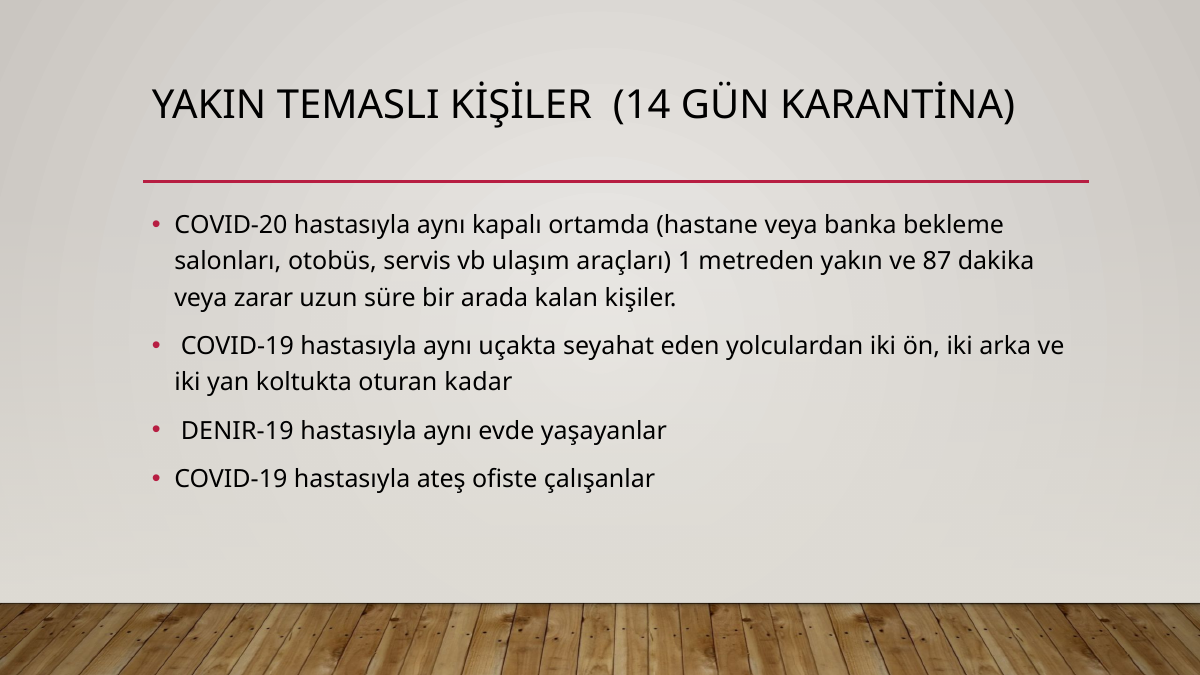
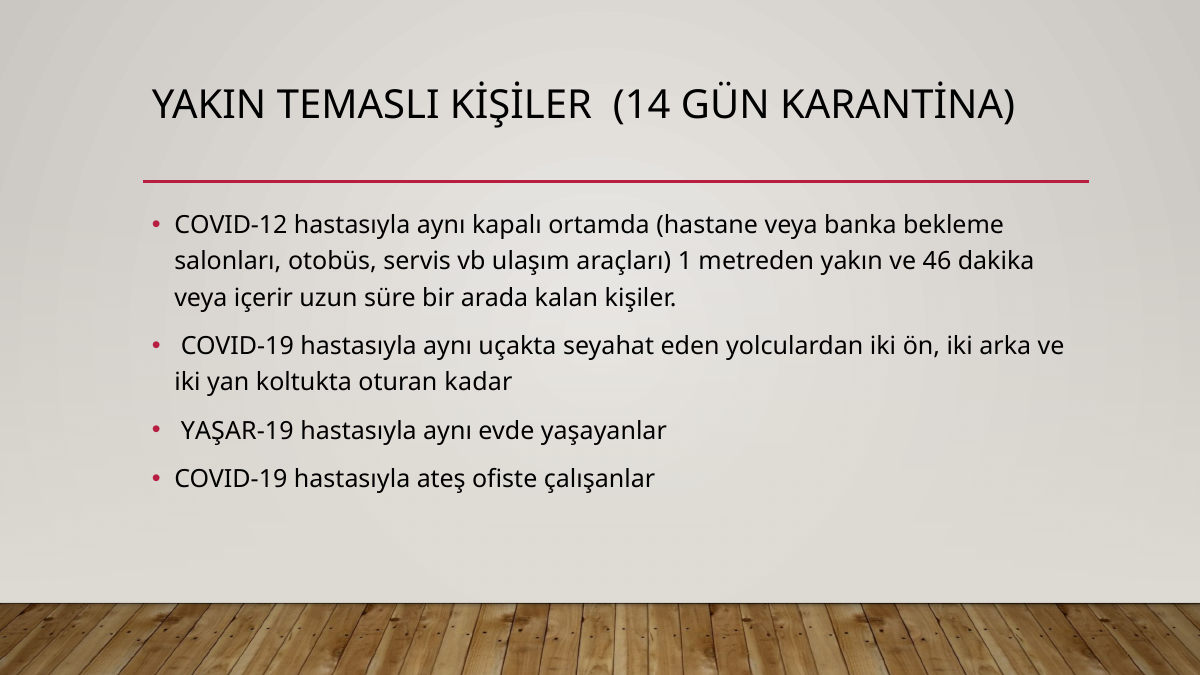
COVID-20: COVID-20 -> COVID-12
87: 87 -> 46
zarar: zarar -> içerir
DENIR-19: DENIR-19 -> YAŞAR-19
